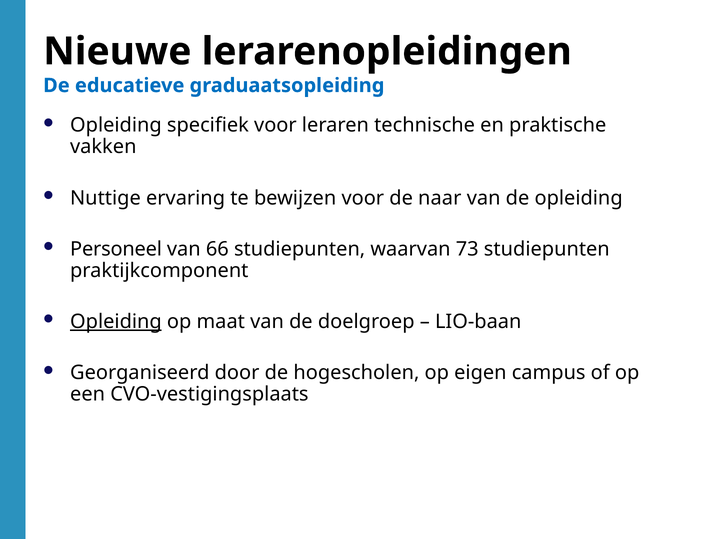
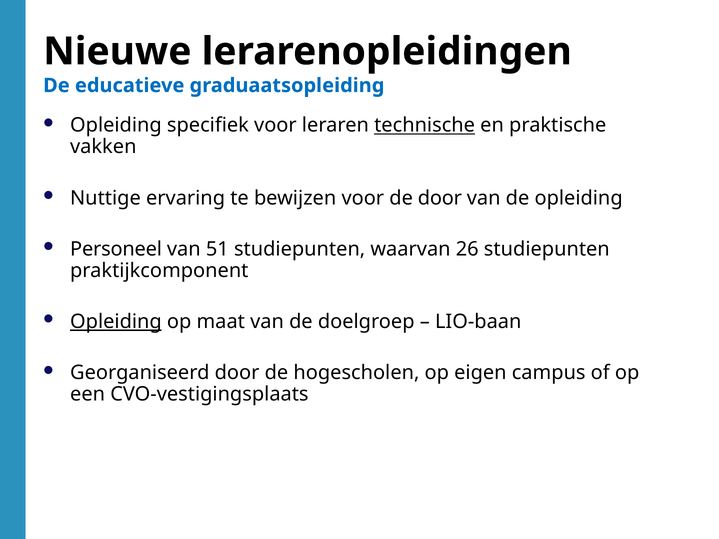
technische underline: none -> present
de naar: naar -> door
66: 66 -> 51
73: 73 -> 26
